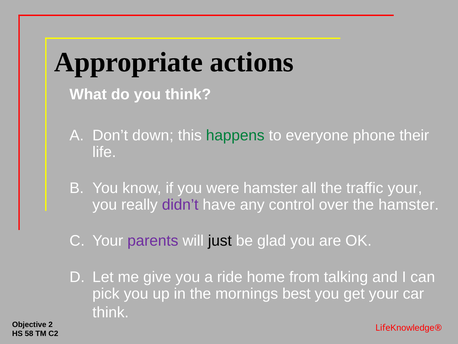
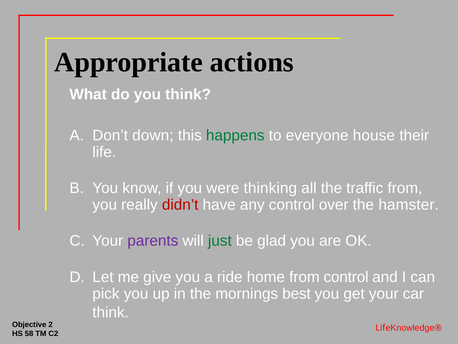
phone: phone -> house
were hamster: hamster -> thinking
traffic your: your -> from
didn’t colour: purple -> red
just colour: black -> green
from talking: talking -> control
